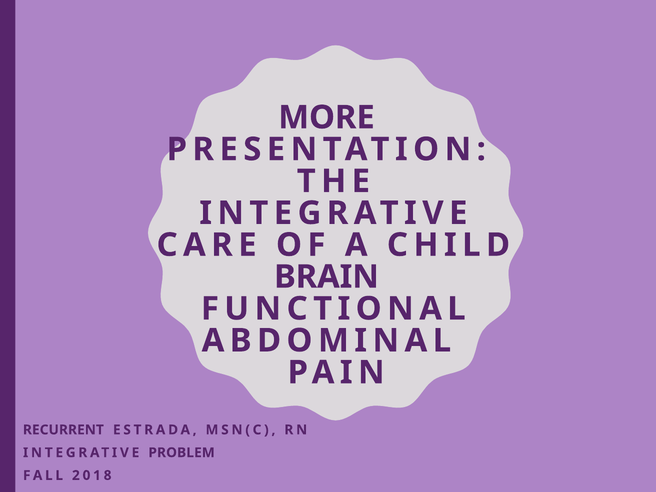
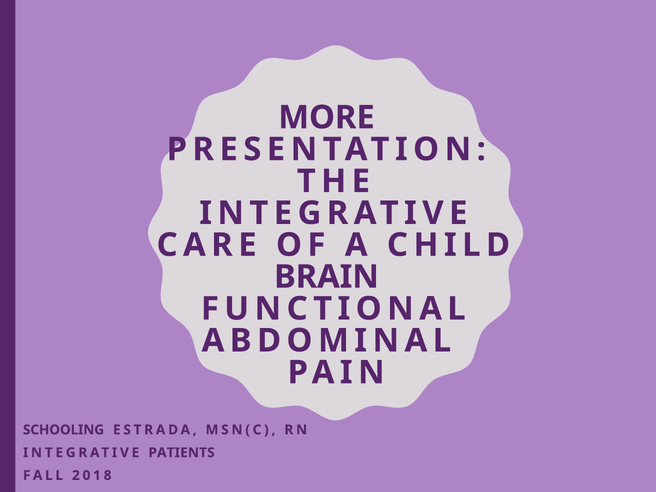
RECURRENT: RECURRENT -> SCHOOLING
PROBLEM: PROBLEM -> PATIENTS
